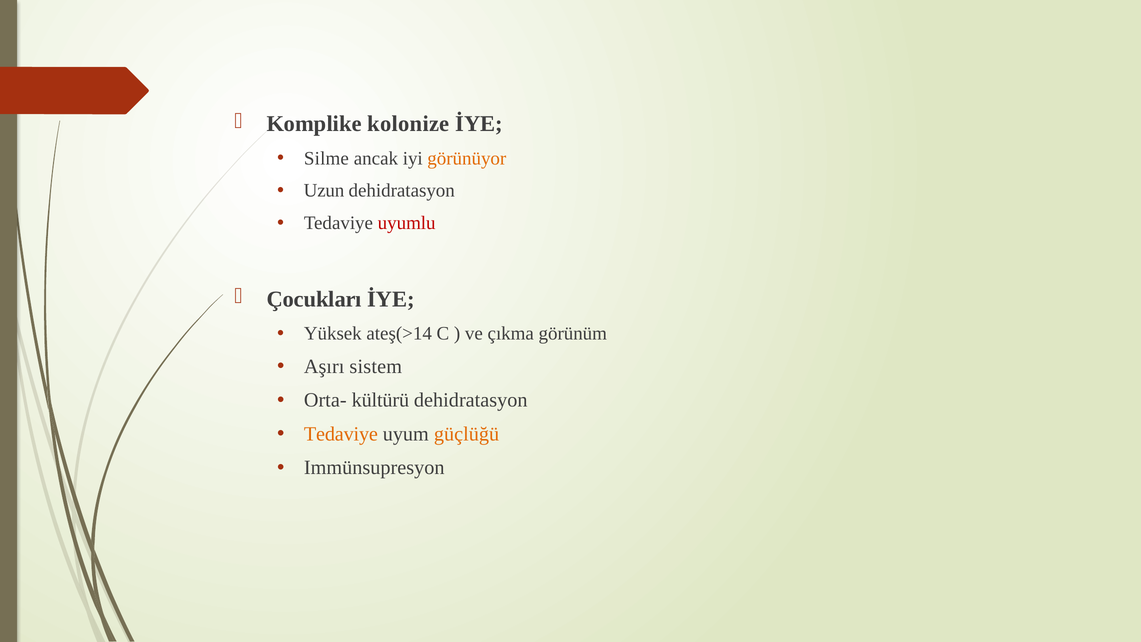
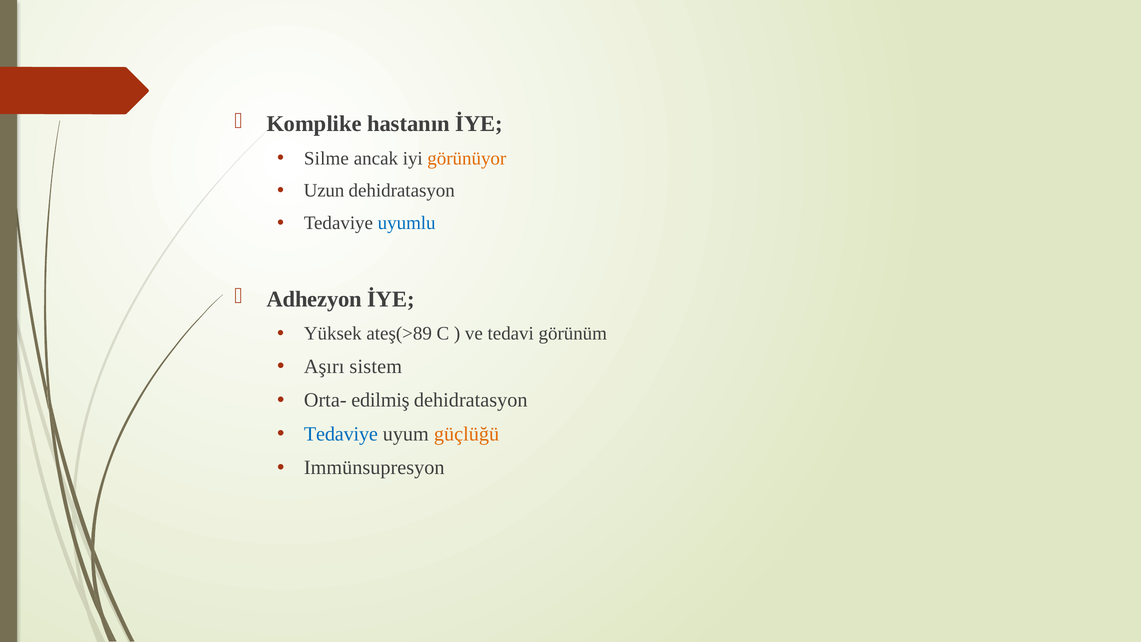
kolonize: kolonize -> hastanın
uyumlu colour: red -> blue
Çocukları: Çocukları -> Adhezyon
ateş(>14: ateş(>14 -> ateş(>89
çıkma: çıkma -> tedavi
kültürü: kültürü -> edilmiş
Tedaviye at (341, 434) colour: orange -> blue
